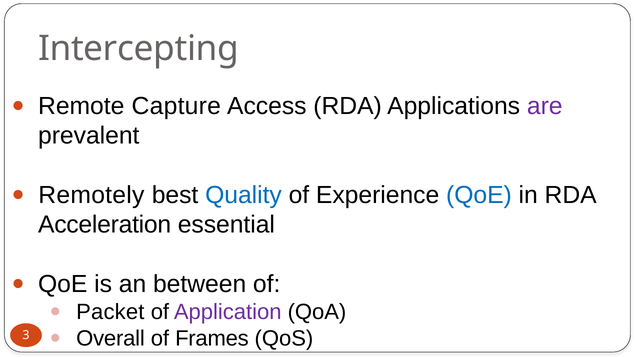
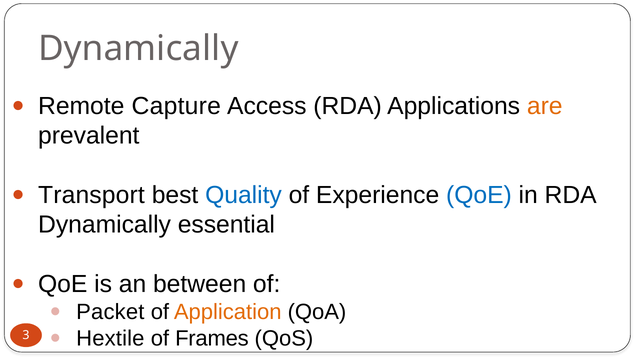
Intercepting at (138, 49): Intercepting -> Dynamically
are colour: purple -> orange
Remotely: Remotely -> Transport
Acceleration at (105, 225): Acceleration -> Dynamically
Application colour: purple -> orange
Overall: Overall -> Hextile
